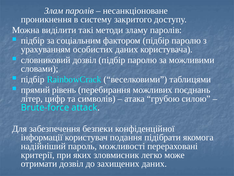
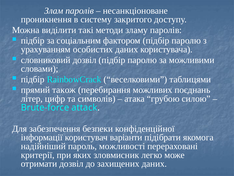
рівень: рівень -> також
подання: подання -> варіанти
